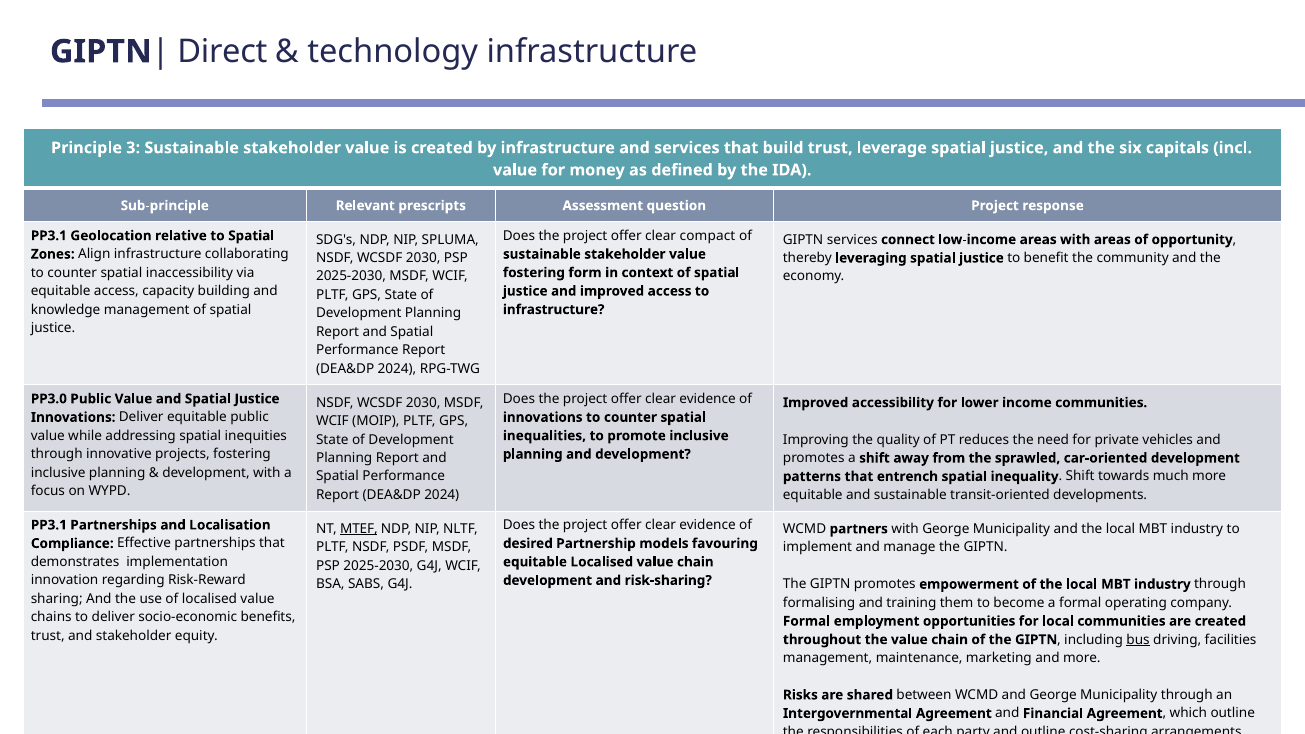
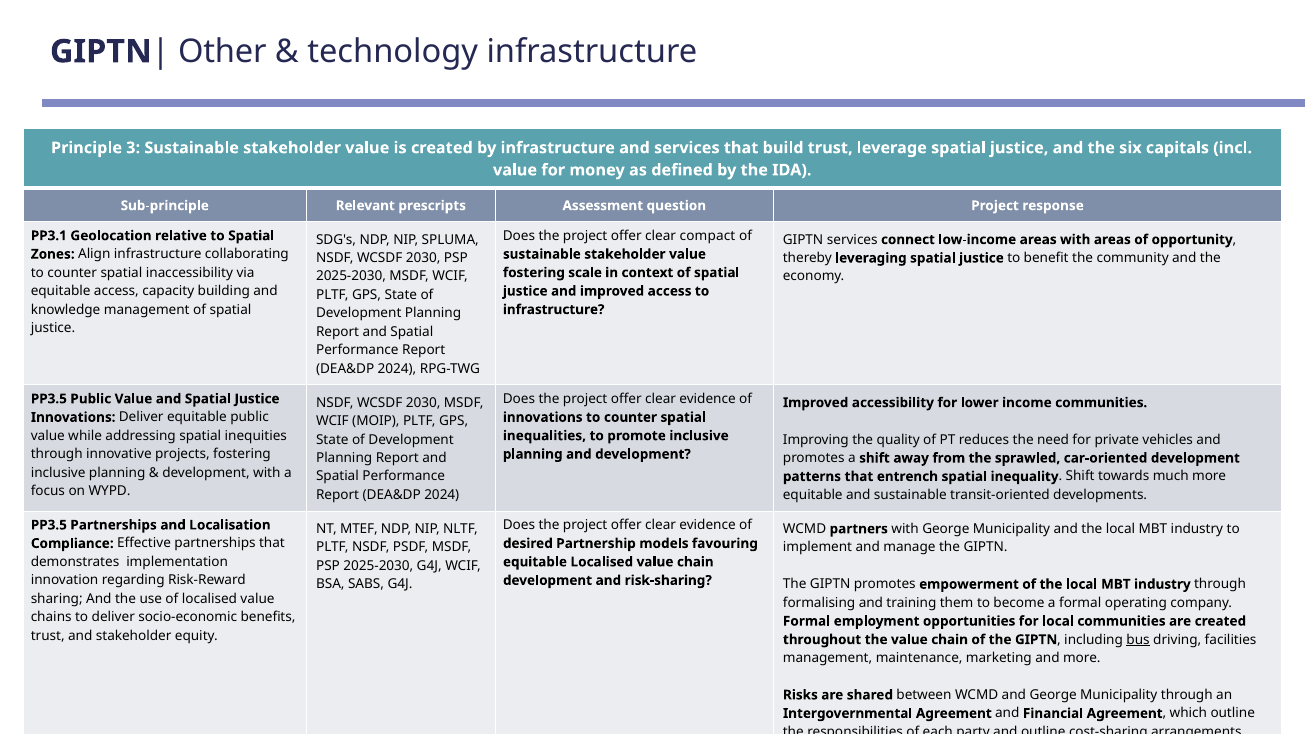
Direct: Direct -> Other
form: form -> scale
PP3.0 at (49, 399): PP3.0 -> PP3.5
PP3.1 at (49, 525): PP3.1 -> PP3.5
MTEF underline: present -> none
